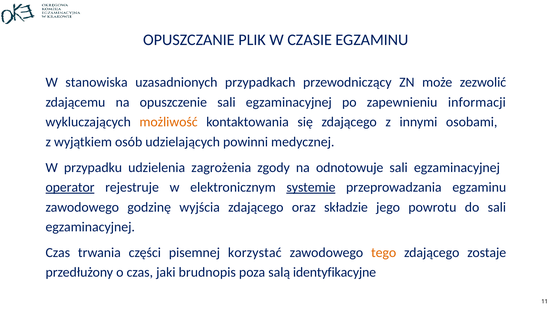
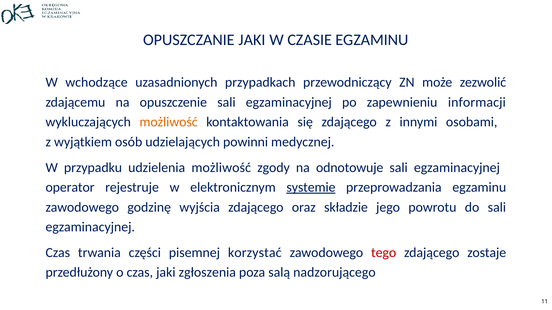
OPUSZCZANIE PLIK: PLIK -> JAKI
stanowiska: stanowiska -> wchodzące
udzielenia zagrożenia: zagrożenia -> możliwość
operator underline: present -> none
tego colour: orange -> red
brudnopis: brudnopis -> zgłoszenia
identyfikacyjne: identyfikacyjne -> nadzorującego
